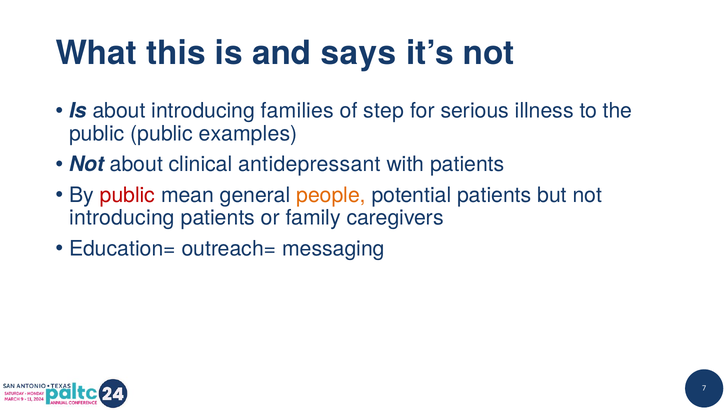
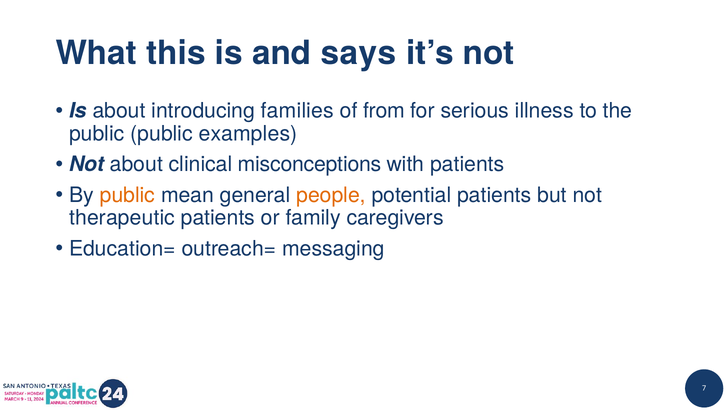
step: step -> from
antidepressant: antidepressant -> misconceptions
public at (127, 195) colour: red -> orange
introducing at (122, 218): introducing -> therapeutic
